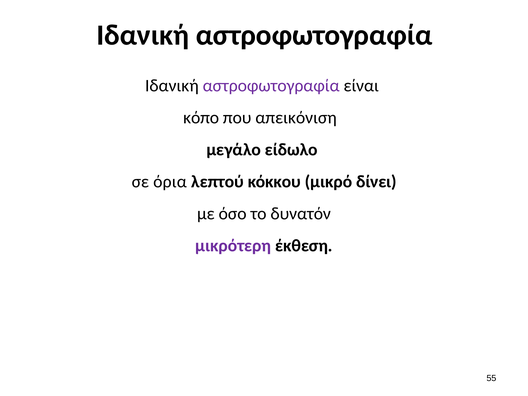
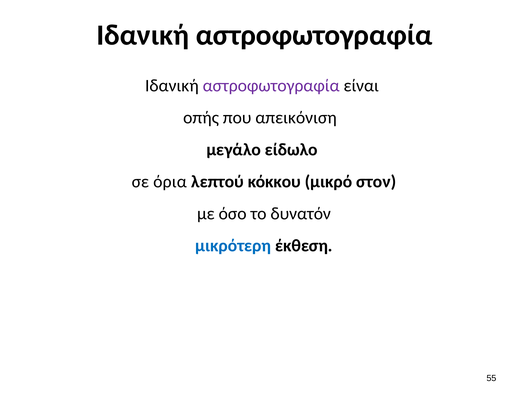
κόπο: κόπο -> οπής
δίνει: δίνει -> στον
μικρότερη colour: purple -> blue
